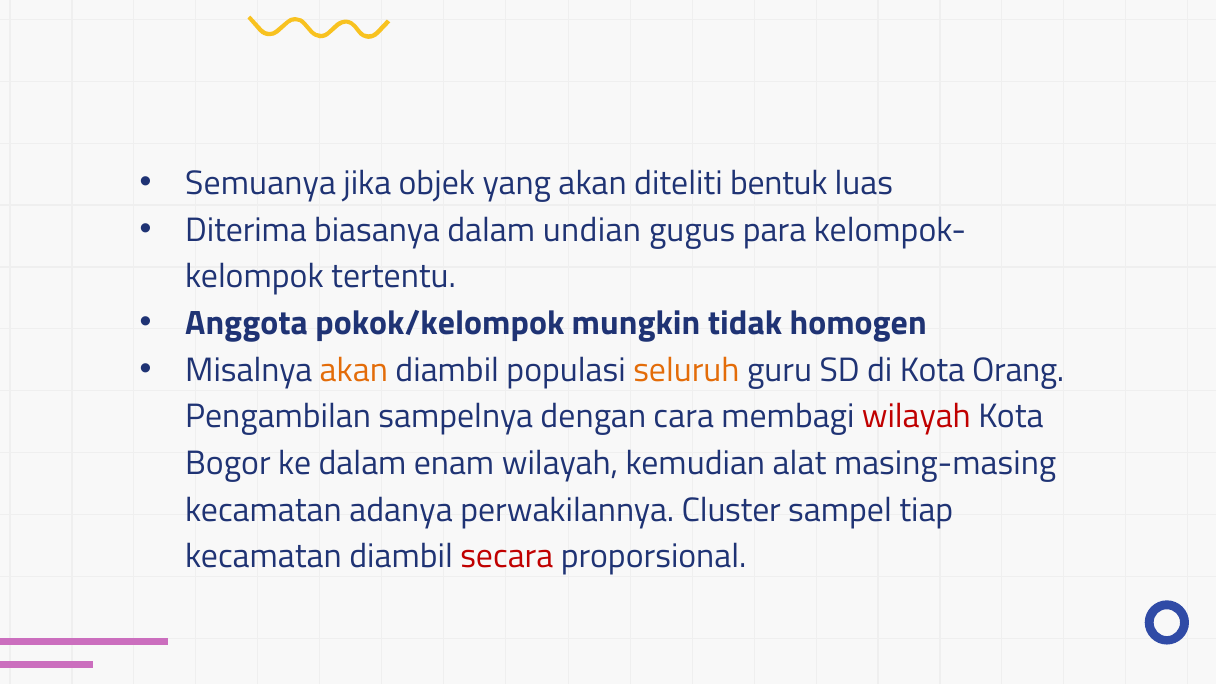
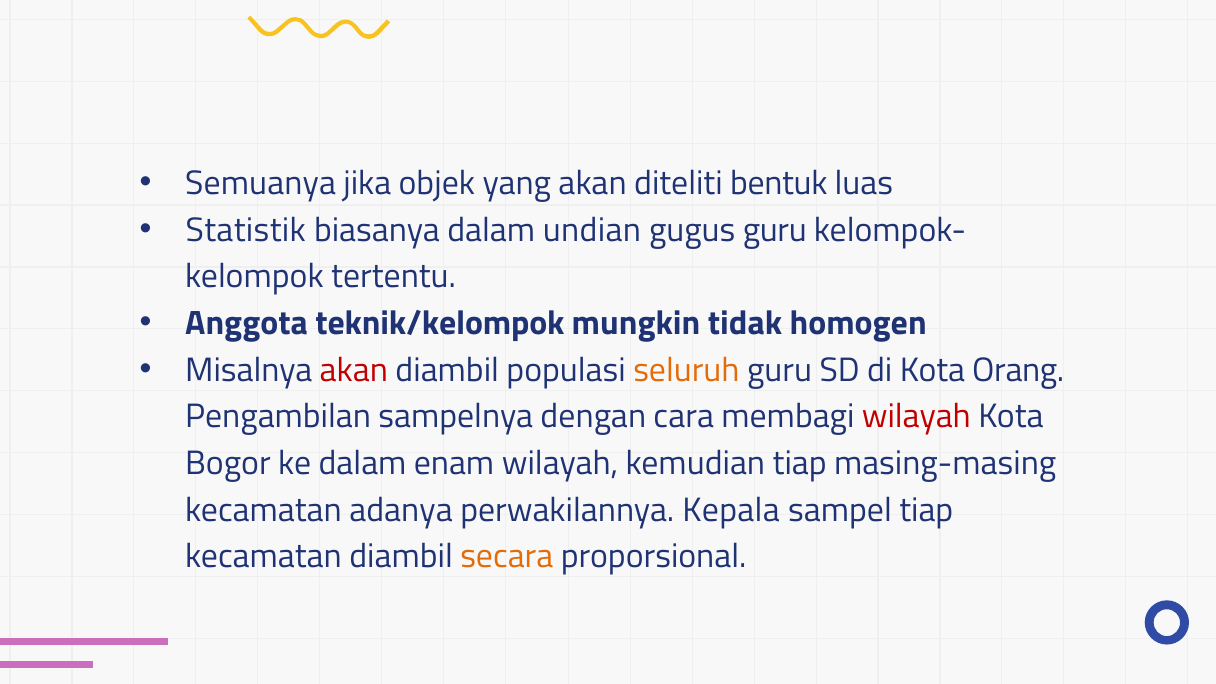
Diterima: Diterima -> Statistik
gugus para: para -> guru
pokok/kelompok: pokok/kelompok -> teknik/kelompok
akan at (354, 370) colour: orange -> red
kemudian alat: alat -> tiap
Cluster: Cluster -> Kepala
secara colour: red -> orange
